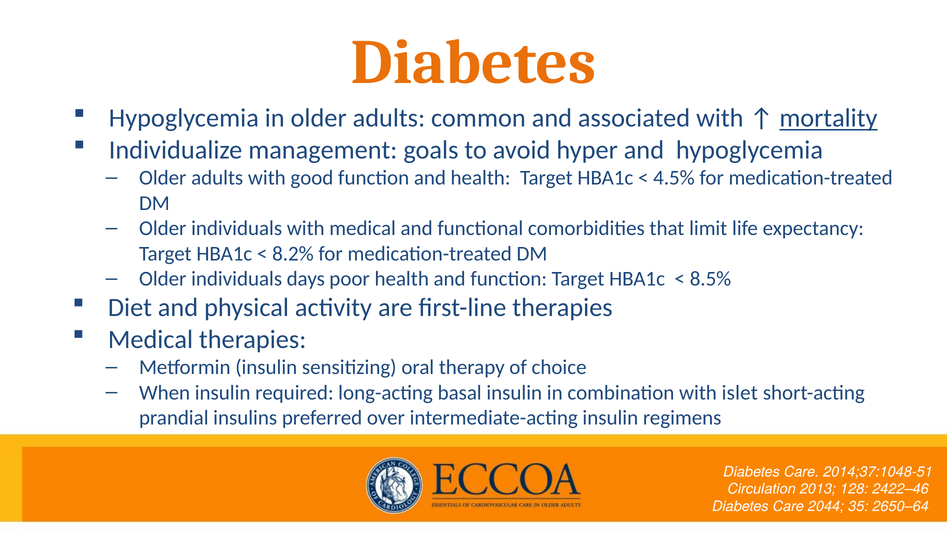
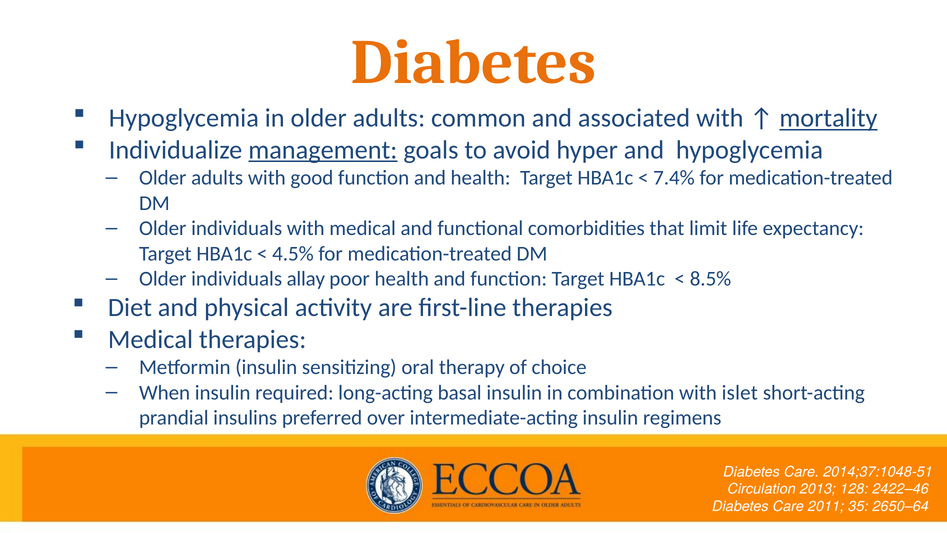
management underline: none -> present
4.5%: 4.5% -> 7.4%
8.2%: 8.2% -> 4.5%
days: days -> allay
2044: 2044 -> 2011
